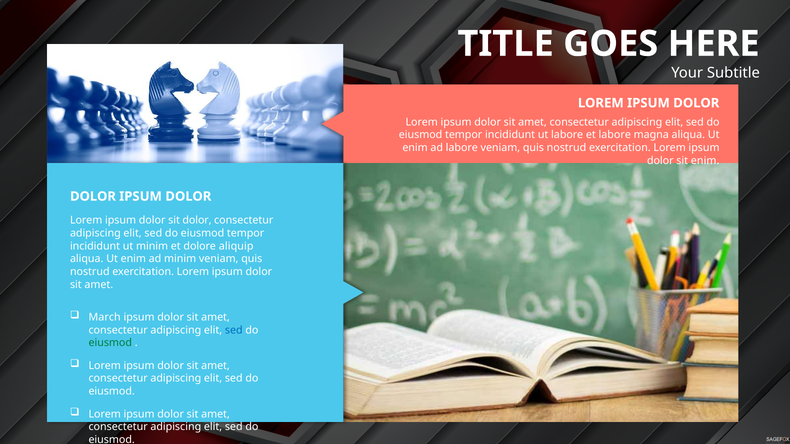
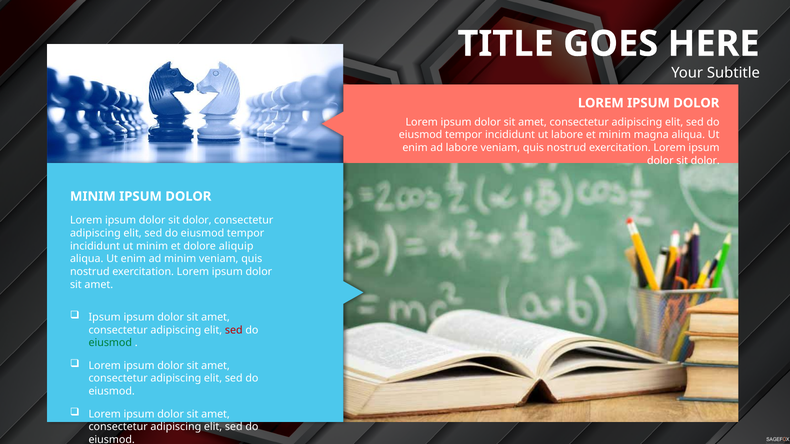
et labore: labore -> minim
enim at (705, 161): enim -> dolor
DOLOR at (93, 197): DOLOR -> MINIM
March at (105, 317): March -> Ipsum
sed at (234, 330) colour: blue -> red
